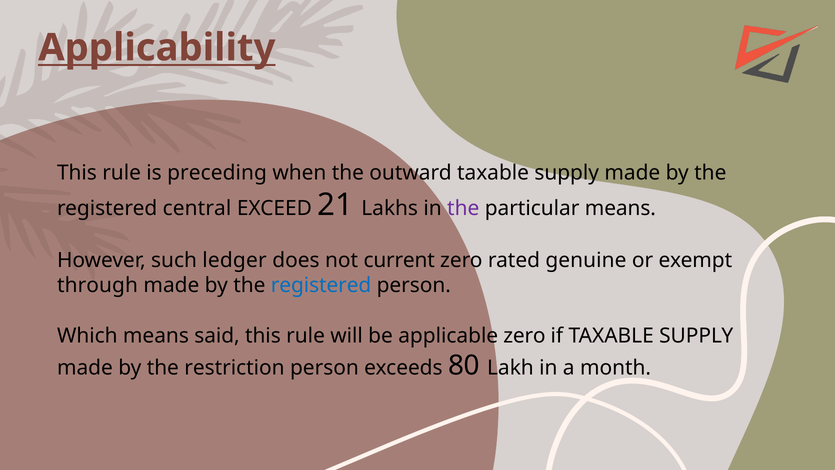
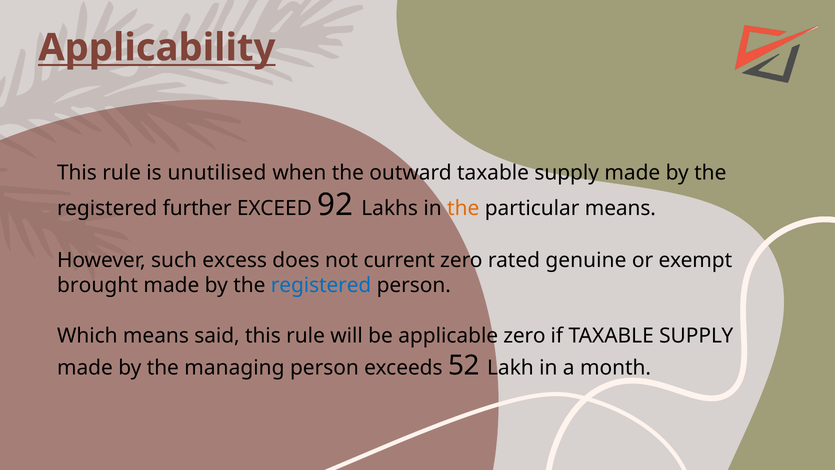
preceding: preceding -> unutilised
central: central -> further
21: 21 -> 92
the at (463, 208) colour: purple -> orange
ledger: ledger -> excess
through: through -> brought
restriction: restriction -> managing
80: 80 -> 52
